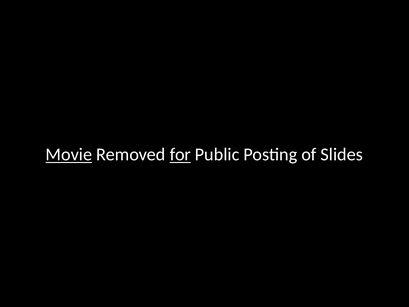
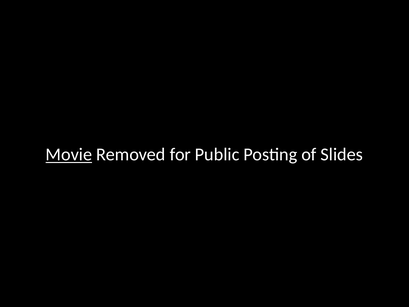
for underline: present -> none
